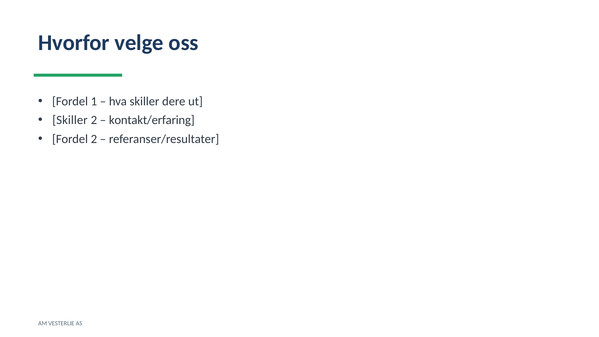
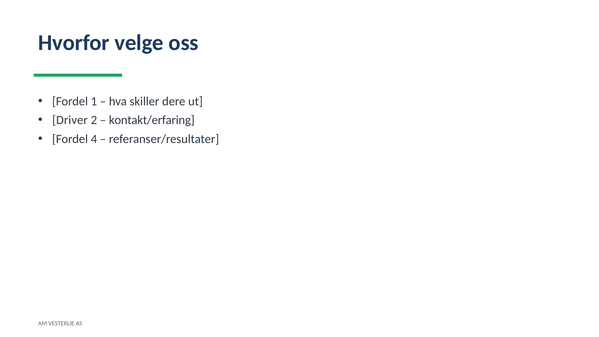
Skiller at (70, 120): Skiller -> Driver
Fordel 2: 2 -> 4
